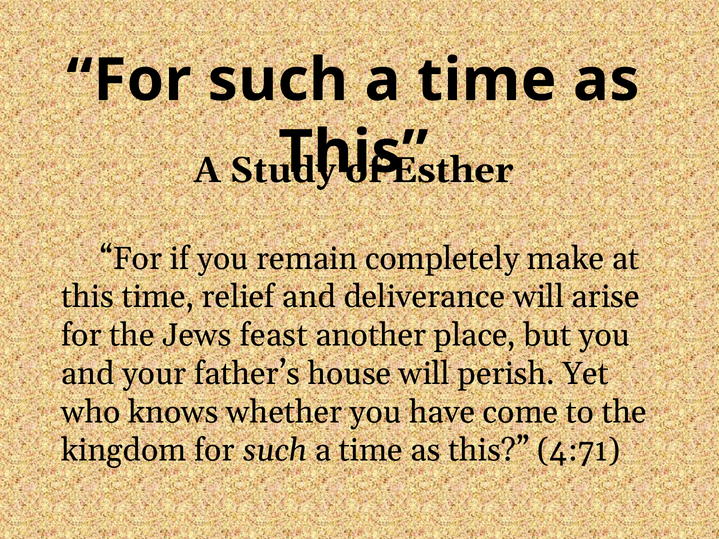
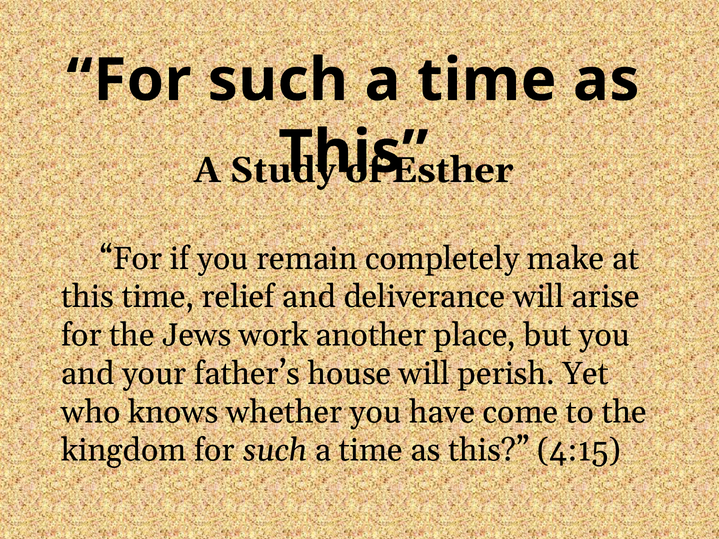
feast: feast -> work
4:71: 4:71 -> 4:15
